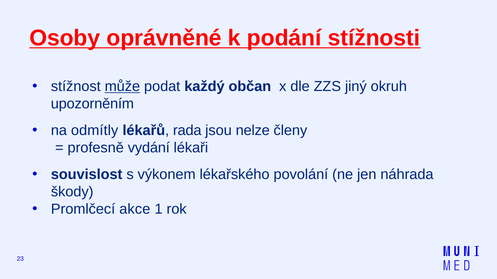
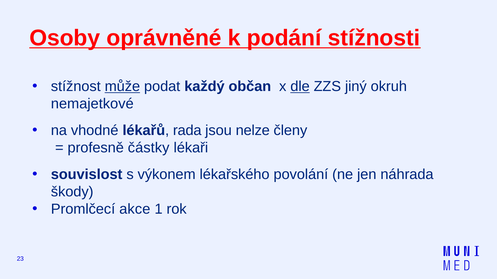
dle underline: none -> present
upozorněním: upozorněním -> nemajetkové
odmítly: odmítly -> vhodné
vydání: vydání -> částky
